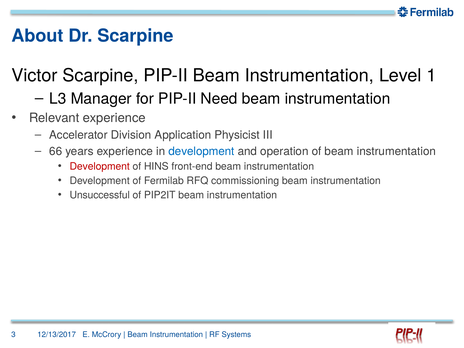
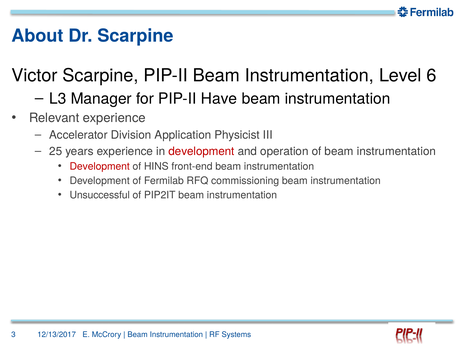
1: 1 -> 6
Need: Need -> Have
66: 66 -> 25
development at (202, 151) colour: blue -> red
